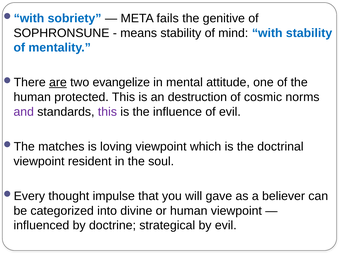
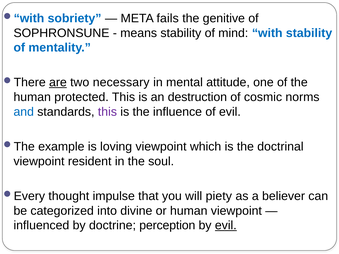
evangelize: evangelize -> necessary
and colour: purple -> blue
matches: matches -> example
gave: gave -> piety
strategical: strategical -> perception
evil at (226, 226) underline: none -> present
